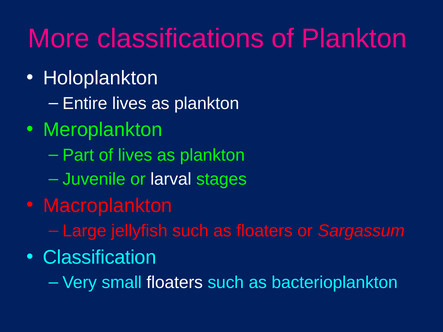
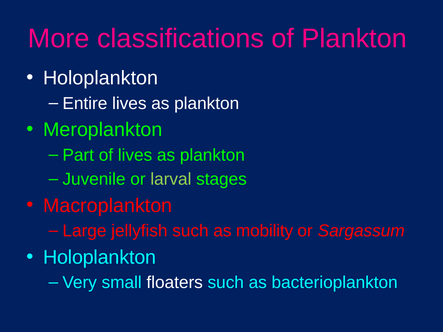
larval colour: white -> light green
as floaters: floaters -> mobility
Classification at (100, 257): Classification -> Holoplankton
